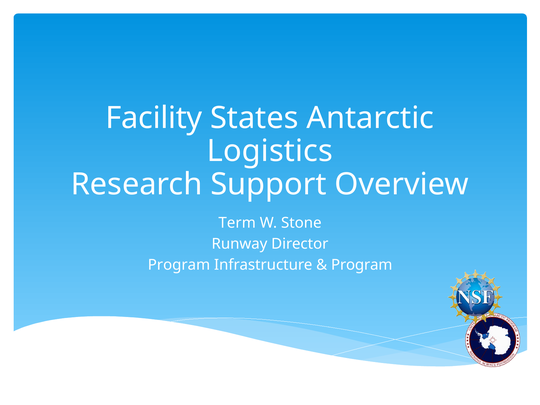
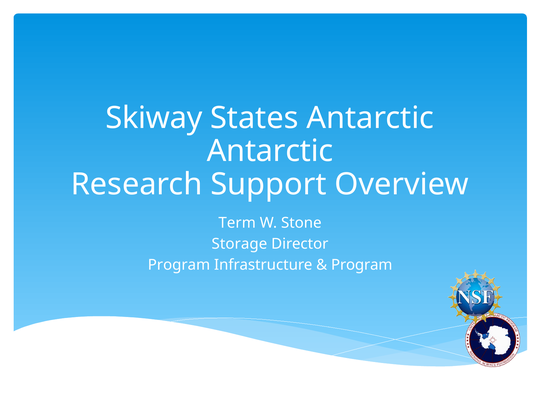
Facility: Facility -> Skiway
Logistics at (270, 151): Logistics -> Antarctic
Runway: Runway -> Storage
